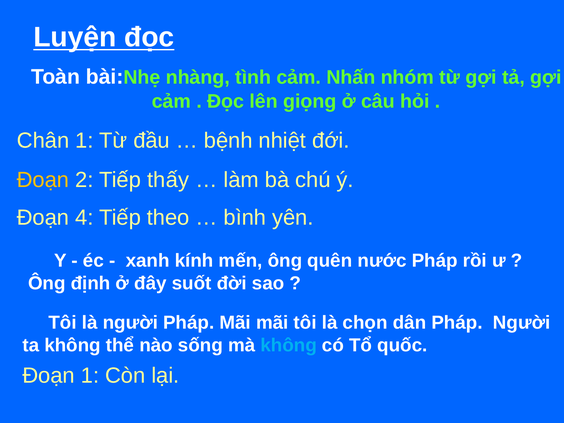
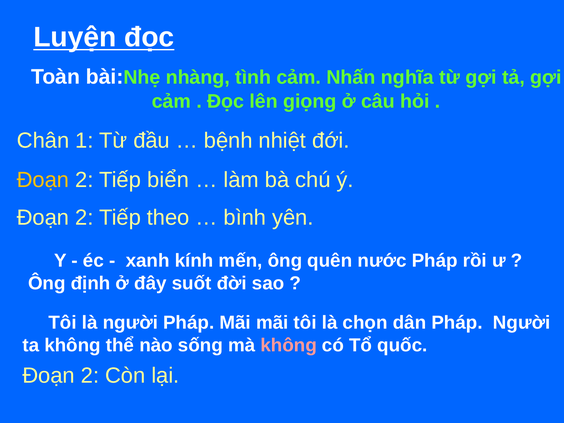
nhóm: nhóm -> nghĩa
thấy: thấy -> biển
4 at (84, 218): 4 -> 2
không at (289, 345) colour: light blue -> pink
1 at (90, 376): 1 -> 2
